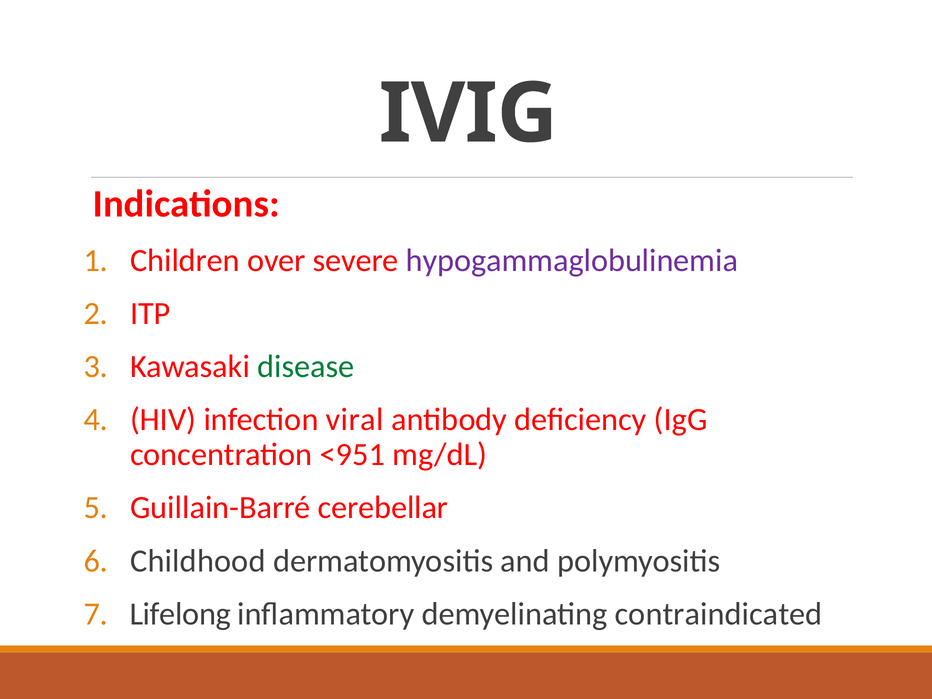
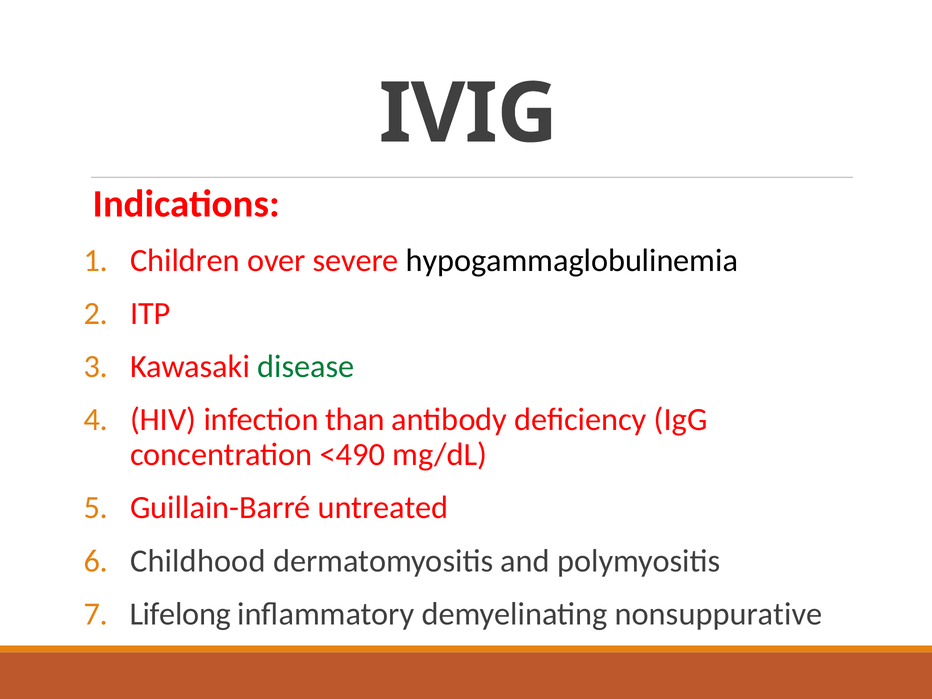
hypogammaglobulinemia colour: purple -> black
viral: viral -> than
<951: <951 -> <490
cerebellar: cerebellar -> untreated
contraindicated: contraindicated -> nonsuppurative
